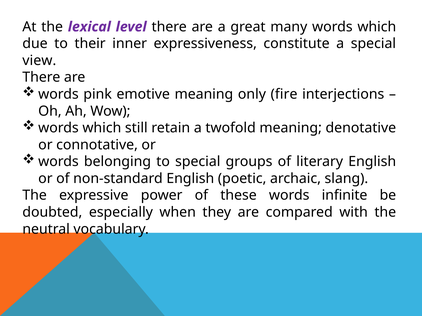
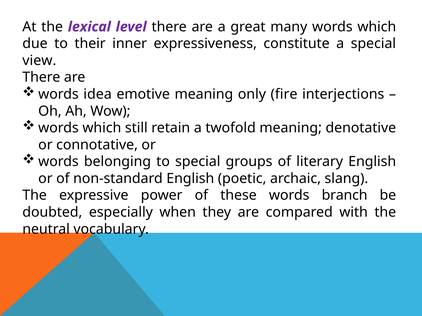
pink: pink -> idea
infinite: infinite -> branch
